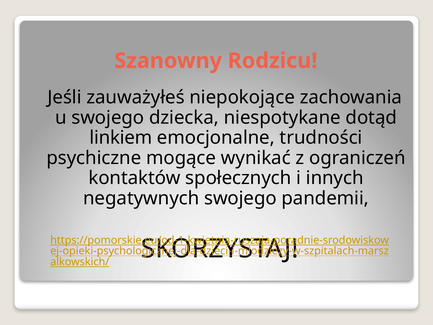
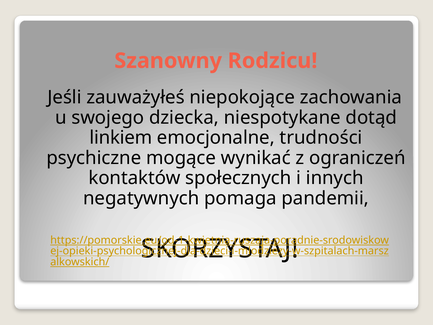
negatywnych swojego: swojego -> pomaga
